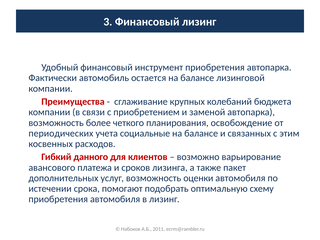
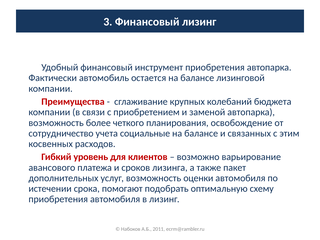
периодических: периодических -> сотрудничество
данного: данного -> уровень
